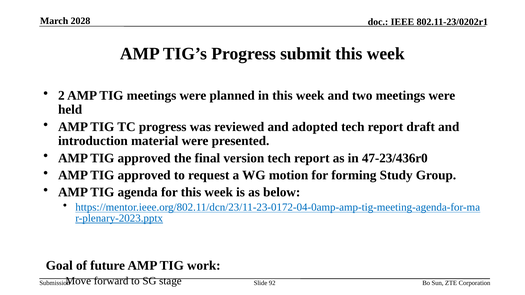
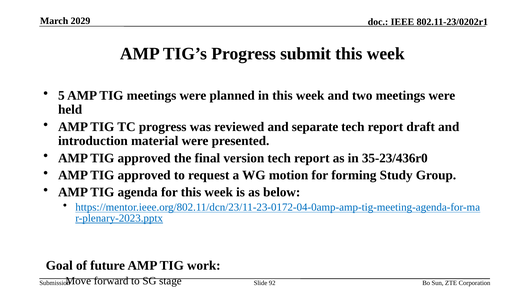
2028: 2028 -> 2029
2: 2 -> 5
adopted: adopted -> separate
47-23/436r0: 47-23/436r0 -> 35-23/436r0
